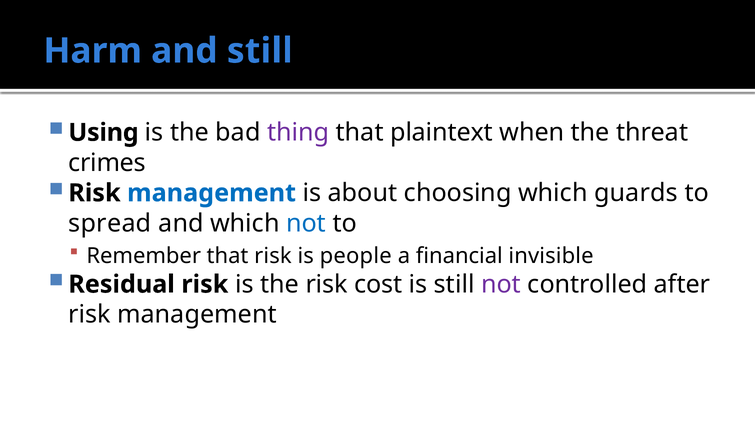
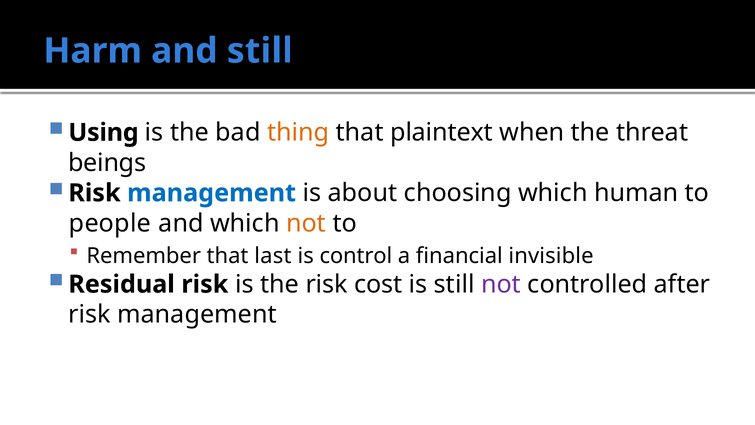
thing colour: purple -> orange
crimes: crimes -> beings
guards: guards -> human
spread: spread -> people
not at (306, 223) colour: blue -> orange
that risk: risk -> last
people: people -> control
